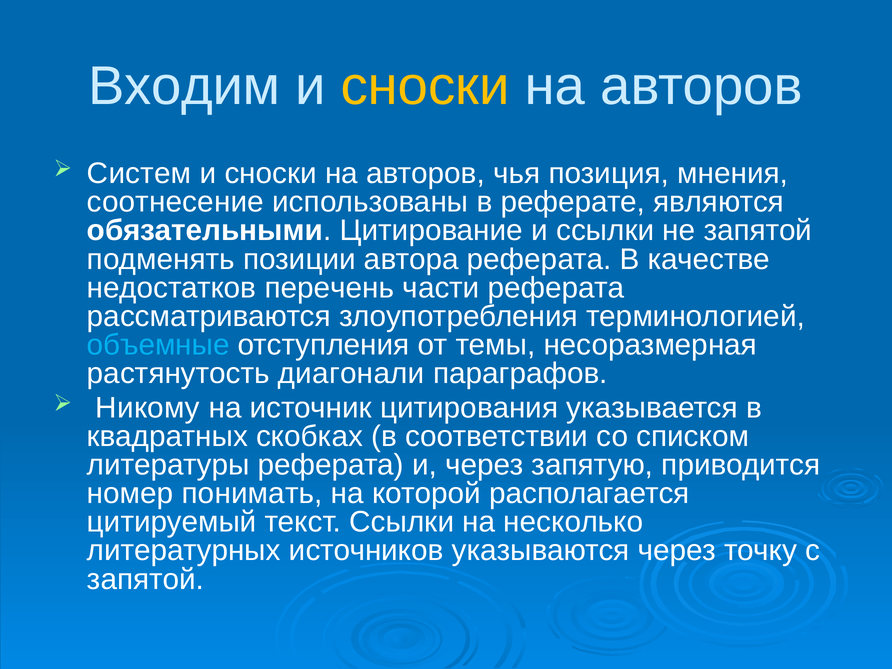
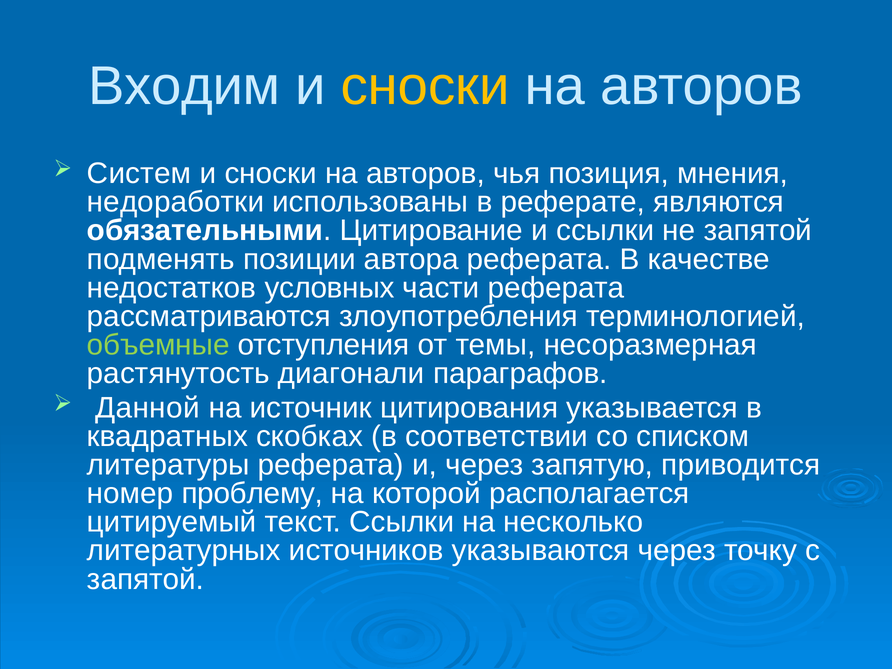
соотнесение: соотнесение -> недоработки
перечень: перечень -> условных
объемные colour: light blue -> light green
Никому: Никому -> Данной
понимать: понимать -> проблему
